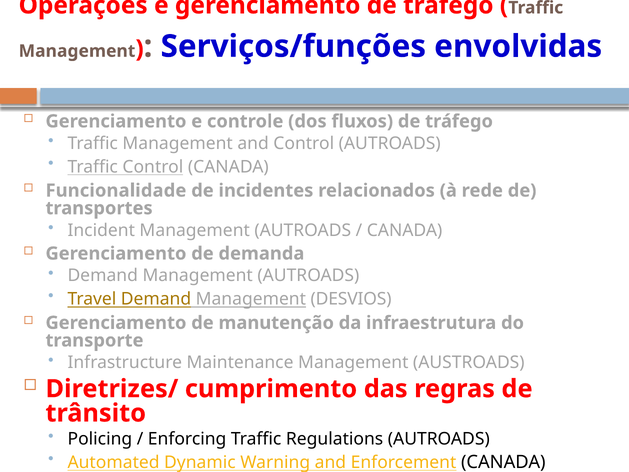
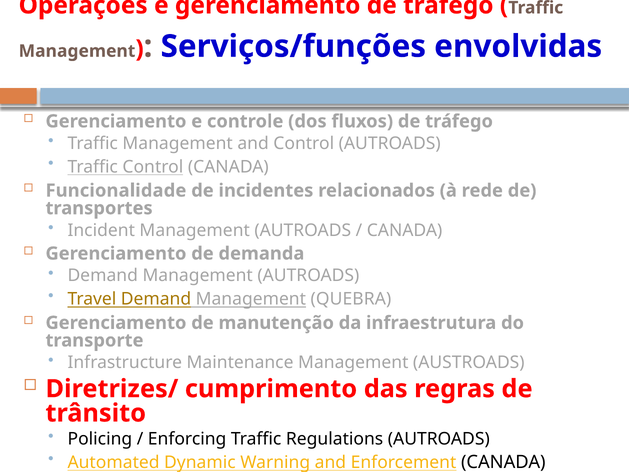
DESVIOS: DESVIOS -> QUEBRA
